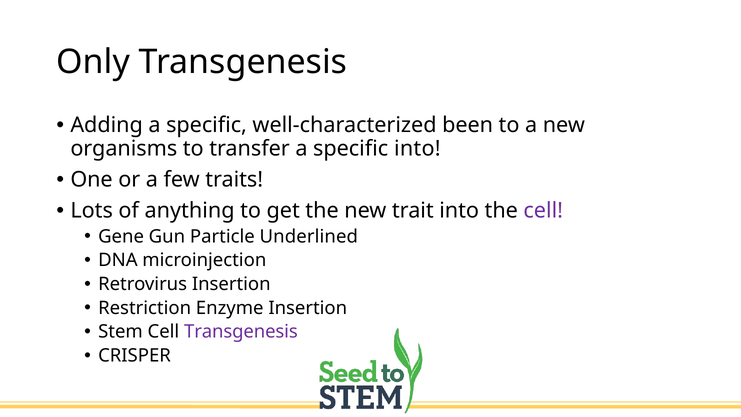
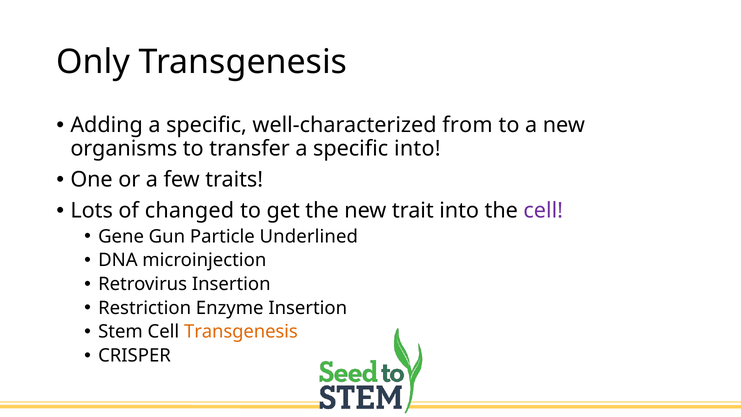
been: been -> from
anything: anything -> changed
Transgenesis at (241, 332) colour: purple -> orange
